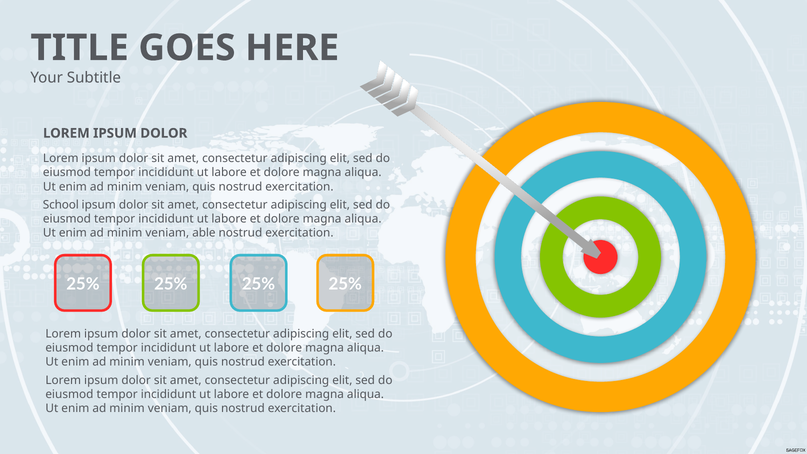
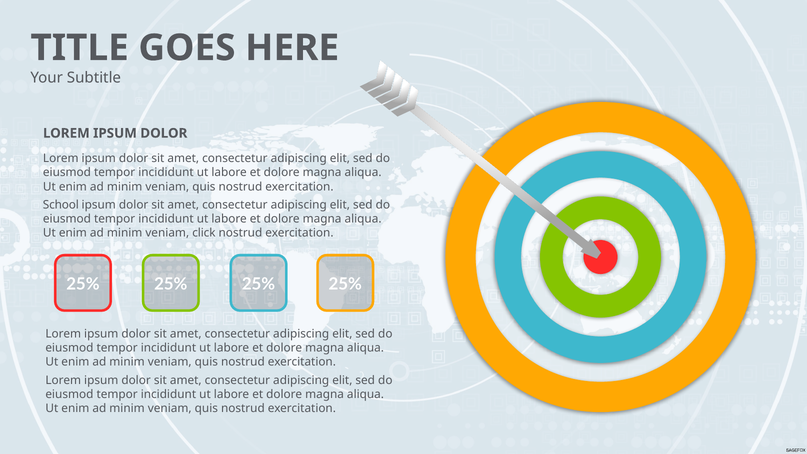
able: able -> click
